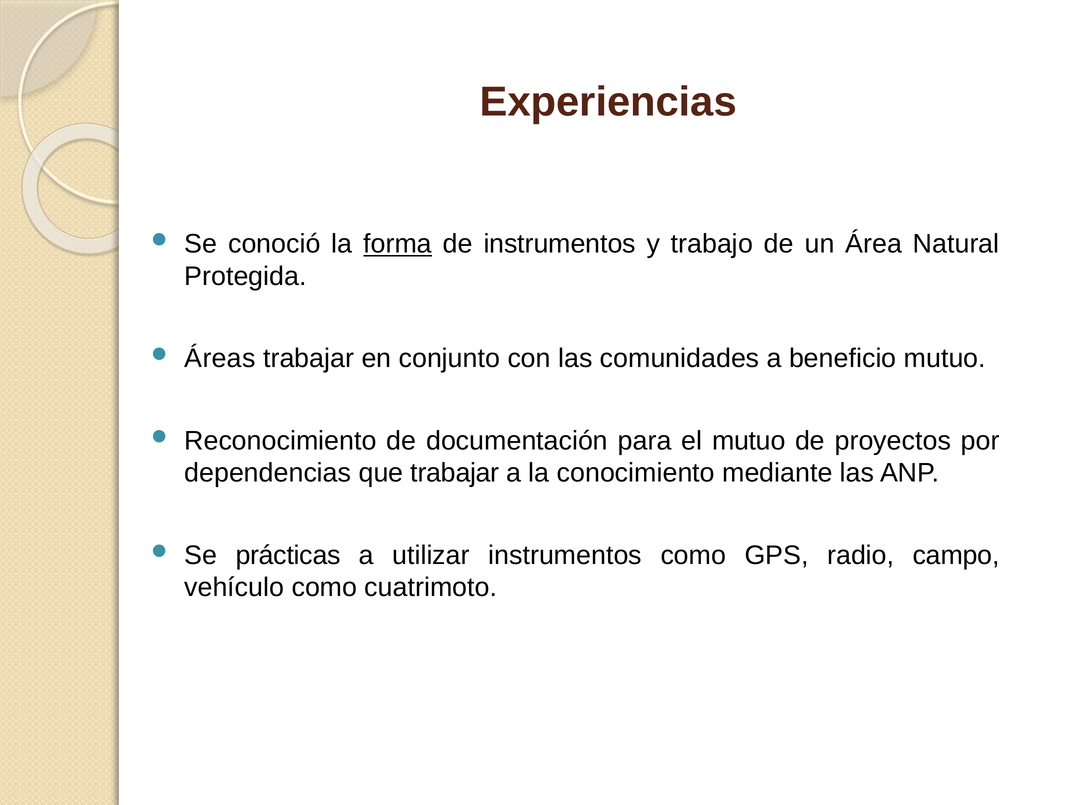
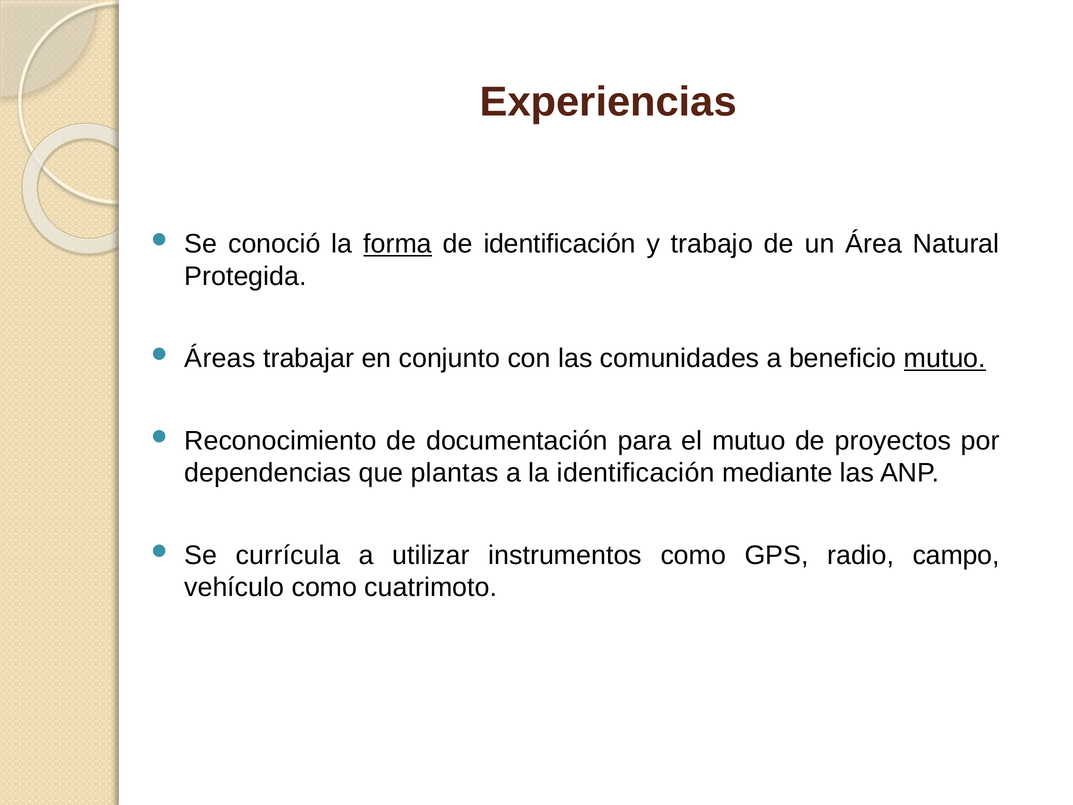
de instrumentos: instrumentos -> identificación
mutuo at (945, 358) underline: none -> present
que trabajar: trabajar -> plantas
la conocimiento: conocimiento -> identificación
prácticas: prácticas -> currícula
